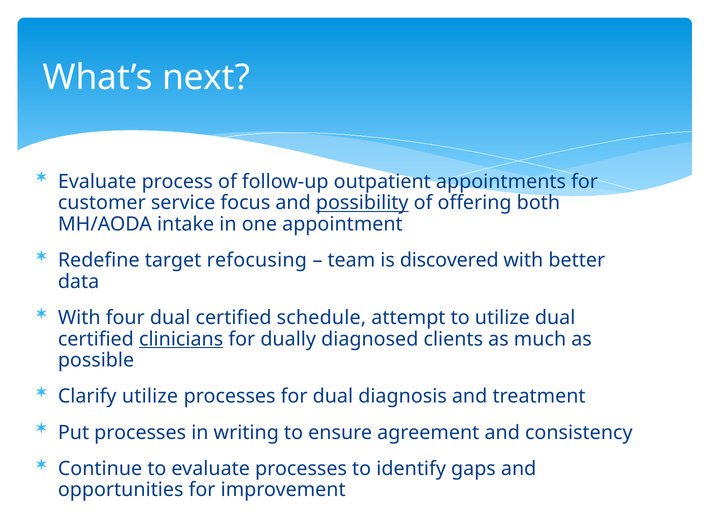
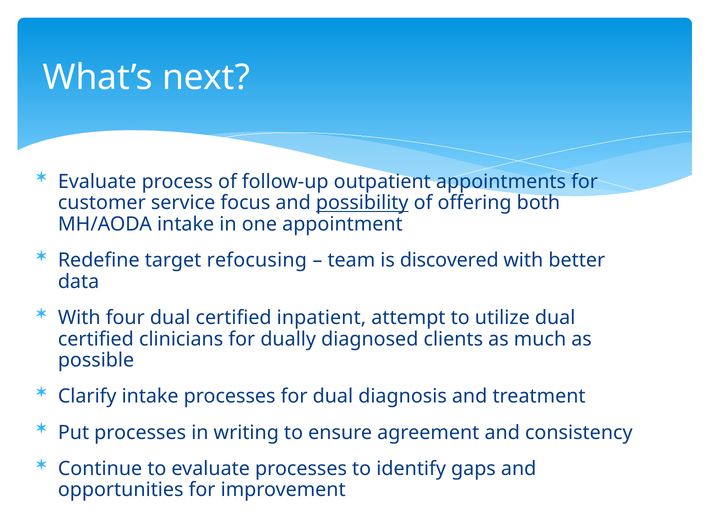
schedule: schedule -> inpatient
clinicians underline: present -> none
Clarify utilize: utilize -> intake
